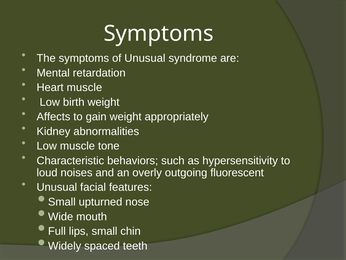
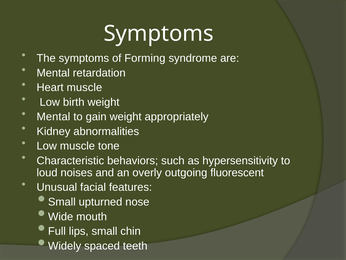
of Unusual: Unusual -> Forming
Affects at (53, 117): Affects -> Mental
